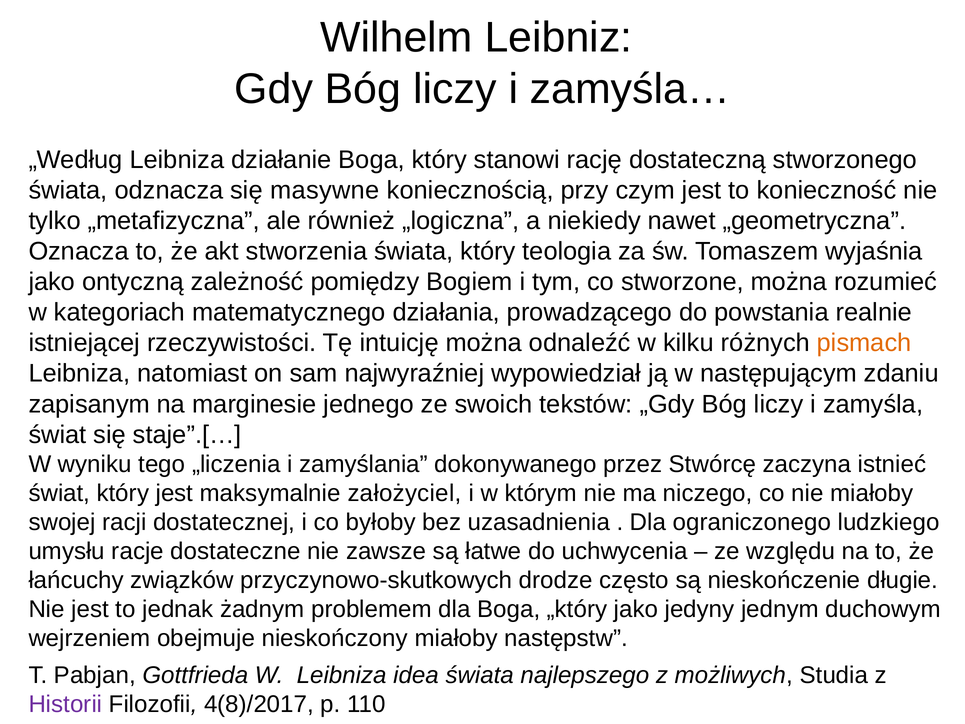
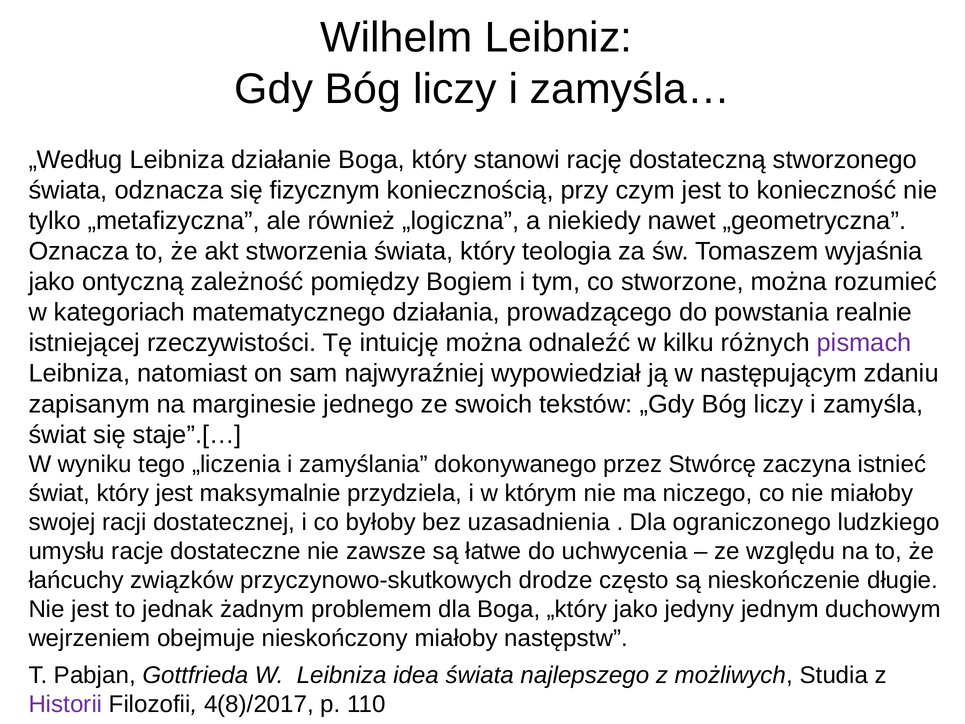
masywne: masywne -> fizycznym
pismach colour: orange -> purple
założyciel: założyciel -> przydziela
